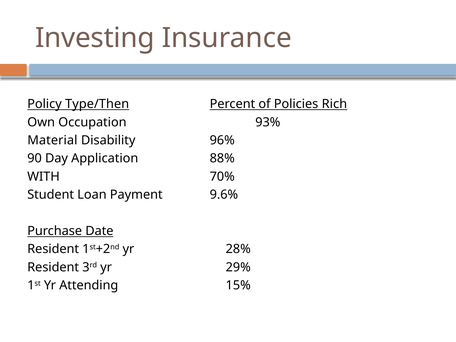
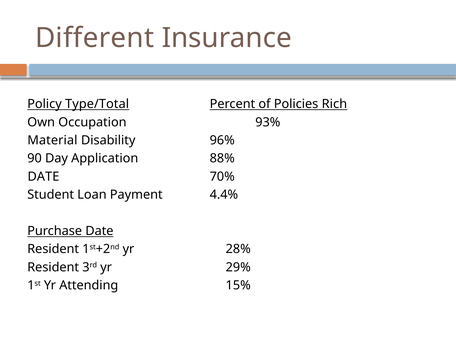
Investing: Investing -> Different
Type/Then: Type/Then -> Type/Total
WITH at (44, 177): WITH -> DATE
9.6%: 9.6% -> 4.4%
